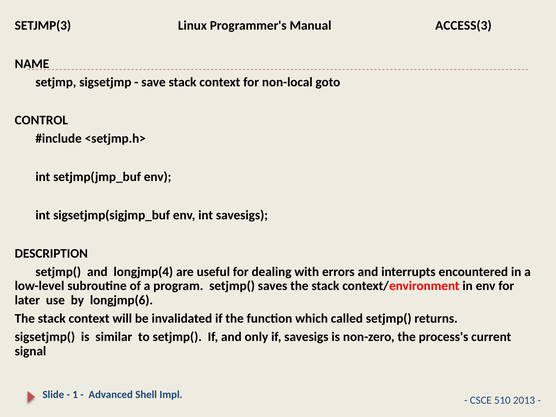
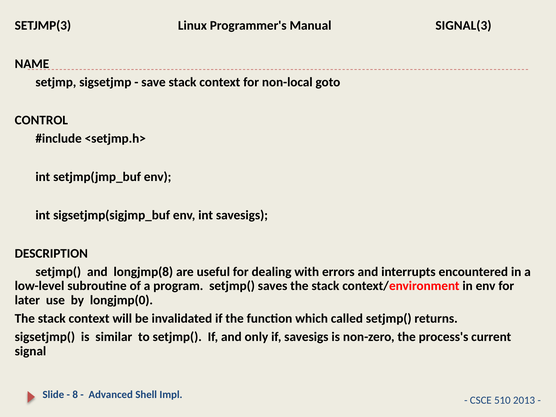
ACCESS(3: ACCESS(3 -> SIGNAL(3
longjmp(4: longjmp(4 -> longjmp(8
longjmp(6: longjmp(6 -> longjmp(0
1: 1 -> 8
